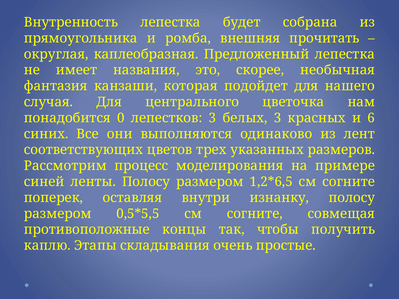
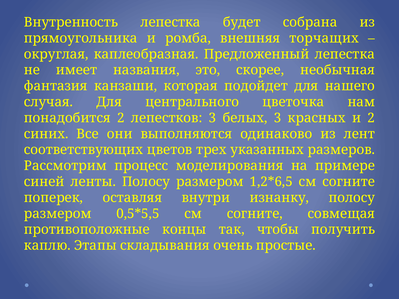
прочитать: прочитать -> торчащих
понадобится 0: 0 -> 2
и 6: 6 -> 2
